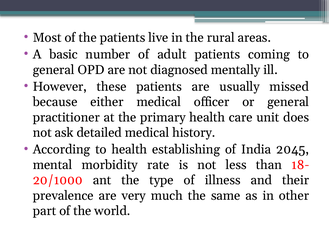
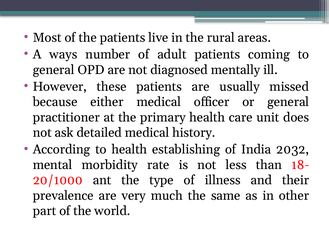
basic: basic -> ways
2045: 2045 -> 2032
